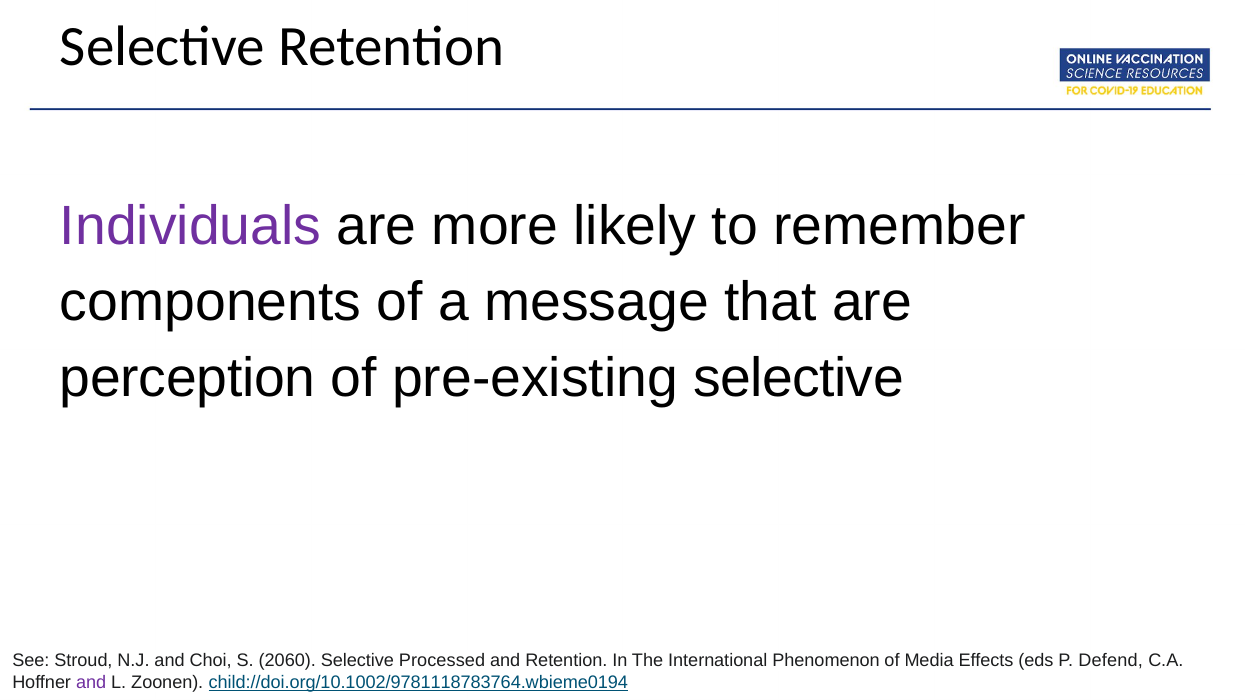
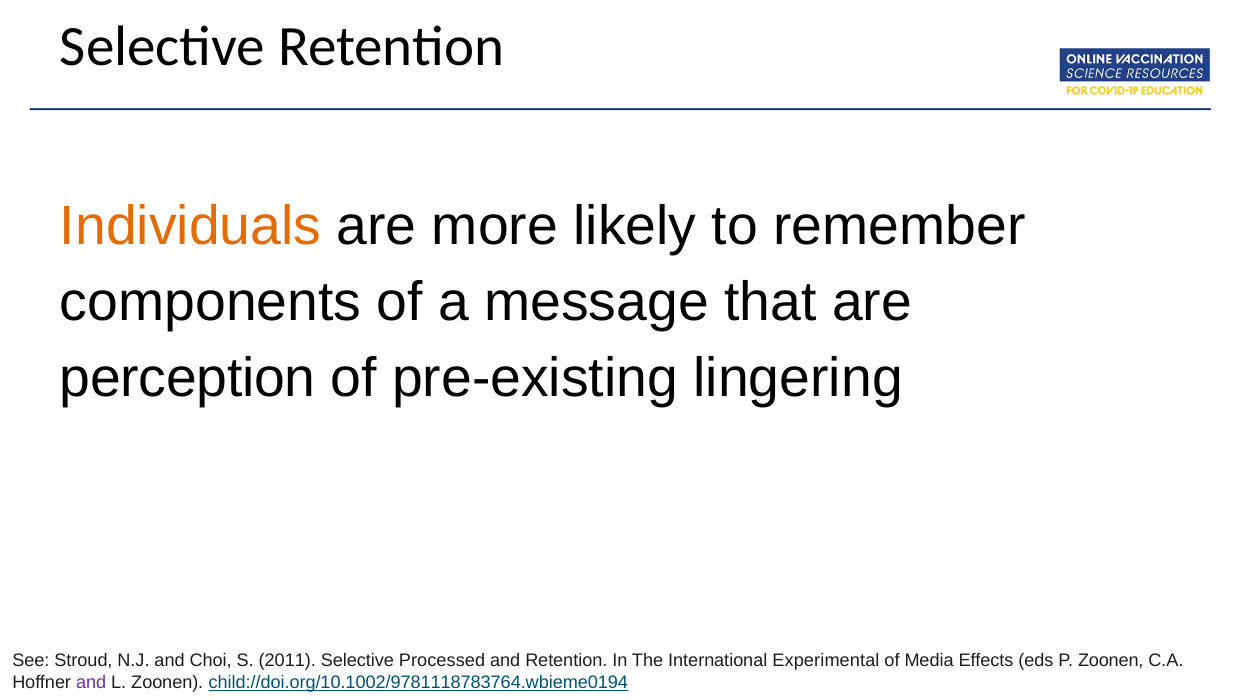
Individuals colour: purple -> orange
pre-existing selective: selective -> lingering
2060: 2060 -> 2011
Phenomenon: Phenomenon -> Experimental
P Defend: Defend -> Zoonen
